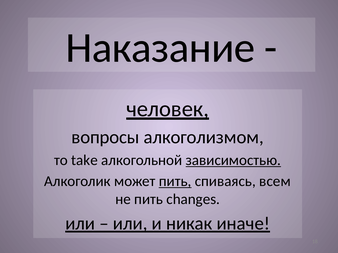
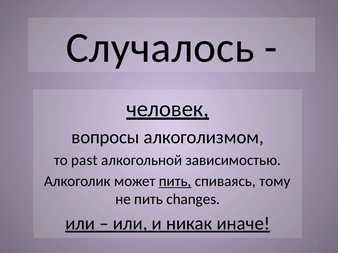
Наказание: Наказание -> Случалось
take: take -> past
зависимостью underline: present -> none
всем: всем -> тому
